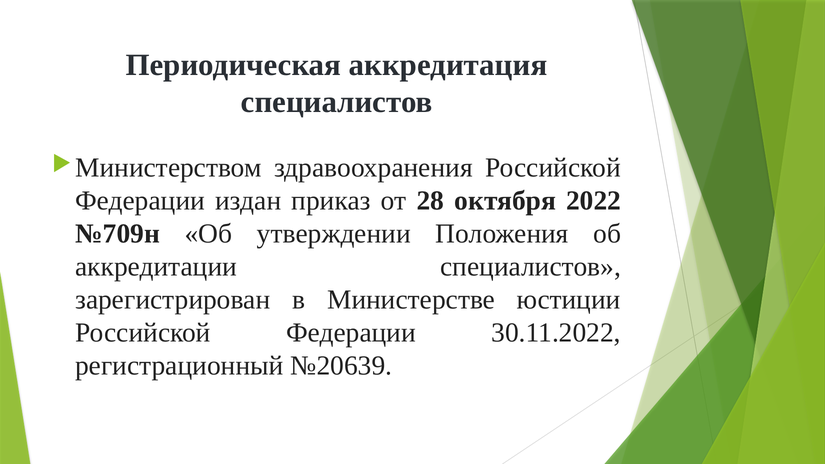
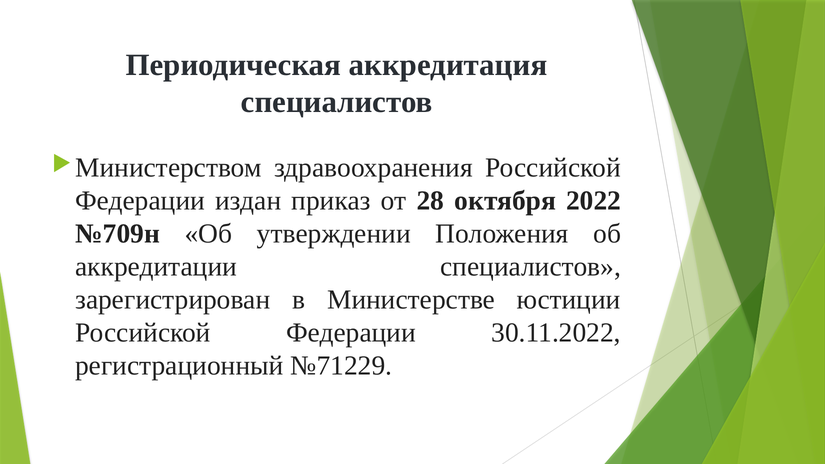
№20639: №20639 -> №71229
